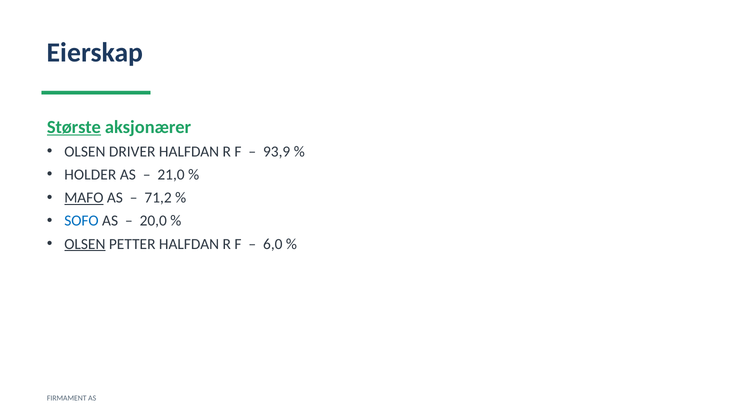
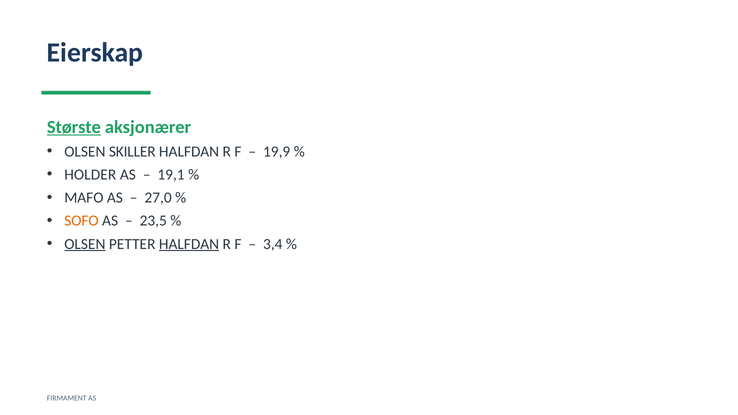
DRIVER: DRIVER -> SKILLER
93,9: 93,9 -> 19,9
21,0: 21,0 -> 19,1
MAFO underline: present -> none
71,2: 71,2 -> 27,0
SOFO colour: blue -> orange
20,0: 20,0 -> 23,5
HALFDAN at (189, 244) underline: none -> present
6,0: 6,0 -> 3,4
